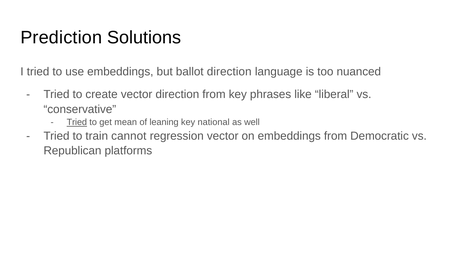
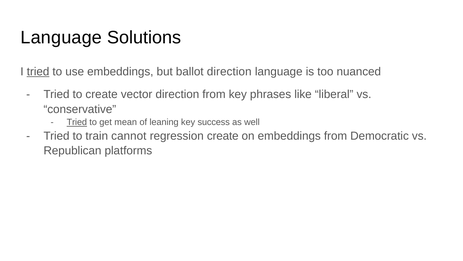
Prediction at (61, 37): Prediction -> Language
tried at (38, 72) underline: none -> present
national: national -> success
regression vector: vector -> create
